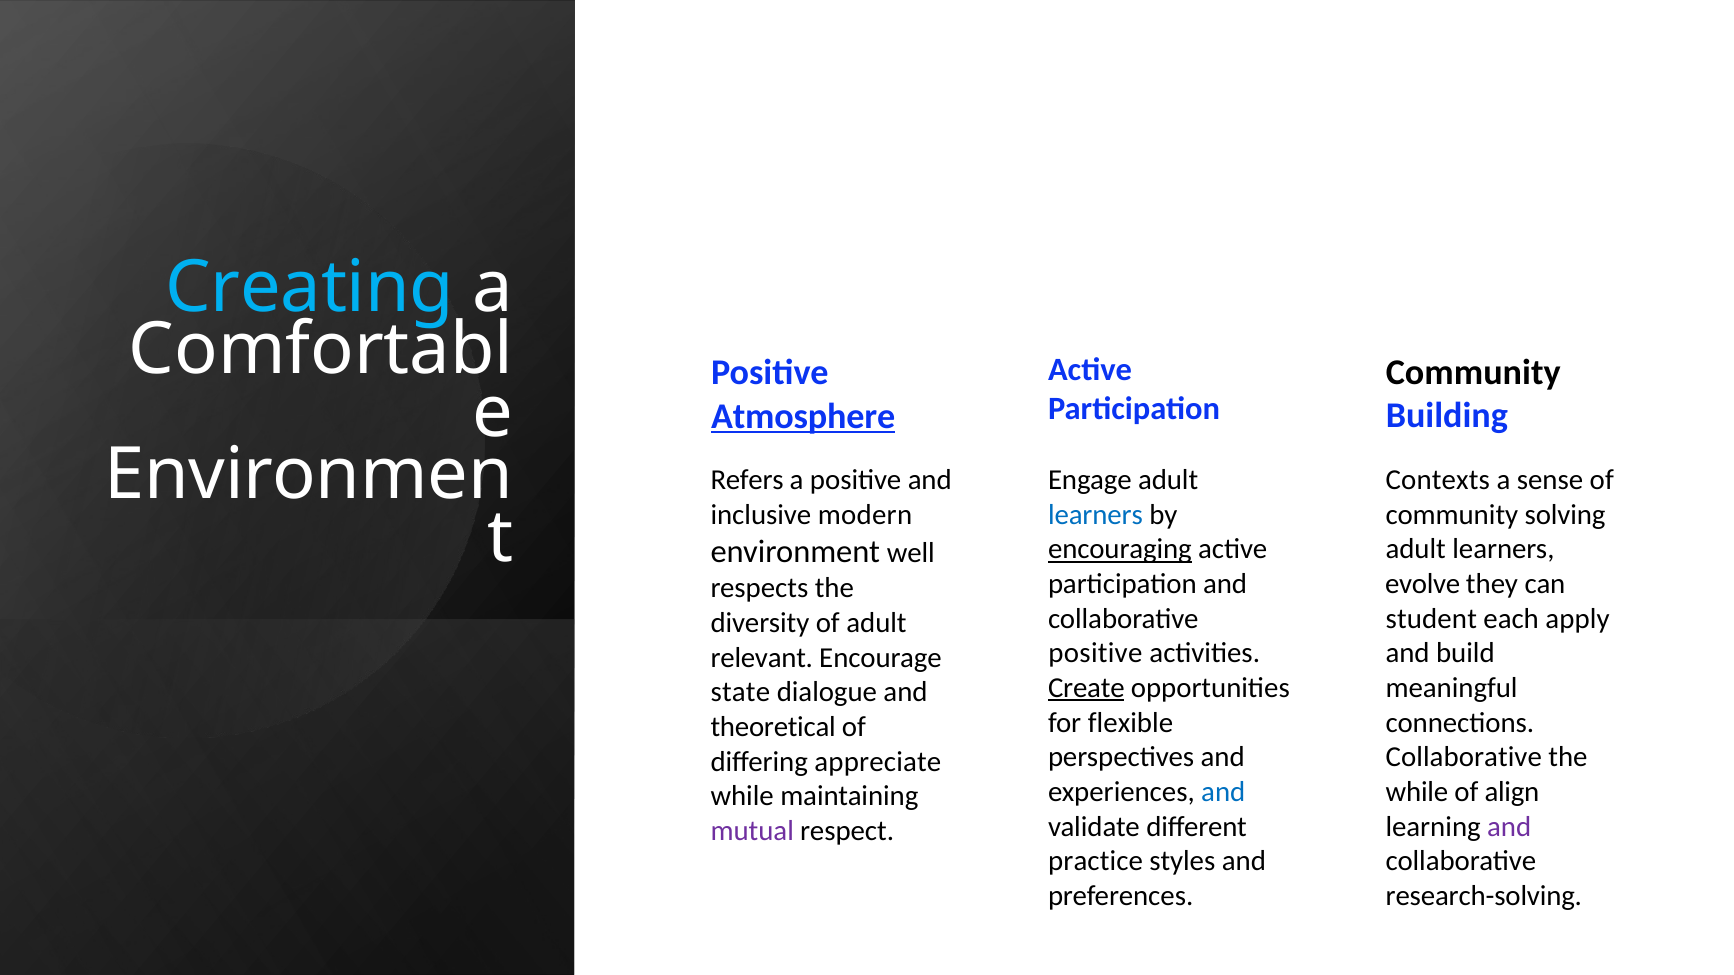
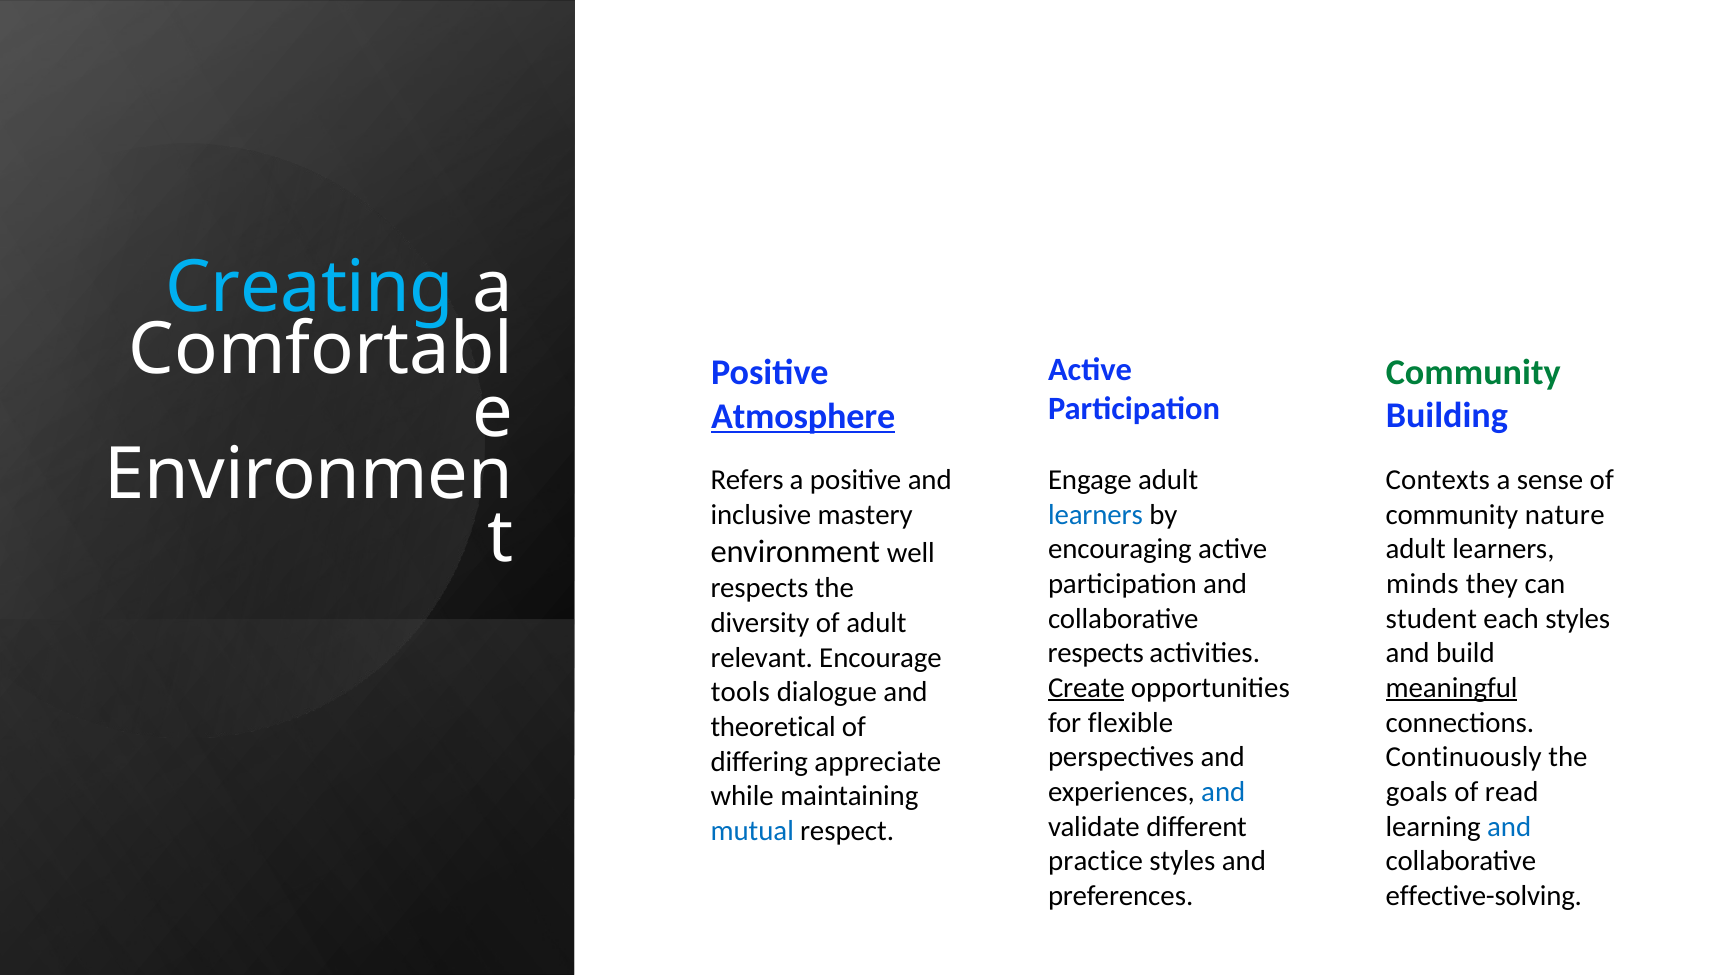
Community at (1473, 373) colour: black -> green
solving: solving -> nature
modern: modern -> mastery
encouraging underline: present -> none
evolve: evolve -> minds
each apply: apply -> styles
positive at (1095, 654): positive -> respects
meaningful underline: none -> present
state: state -> tools
Collaborative at (1464, 758): Collaborative -> Continuously
while at (1417, 792): while -> goals
align: align -> read
and at (1509, 827) colour: purple -> blue
mutual colour: purple -> blue
research-solving: research-solving -> effective-solving
